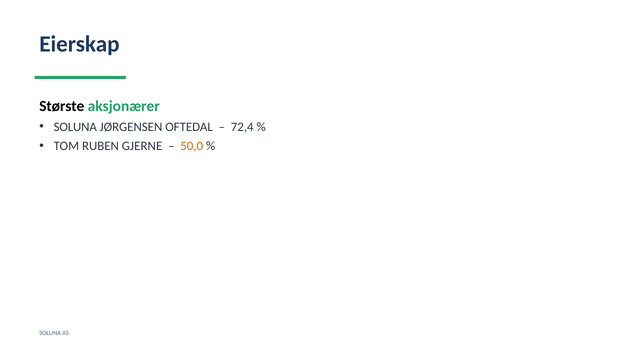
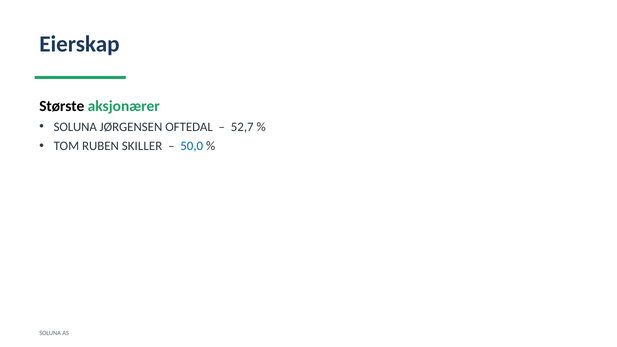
72,4: 72,4 -> 52,7
GJERNE: GJERNE -> SKILLER
50,0 colour: orange -> blue
